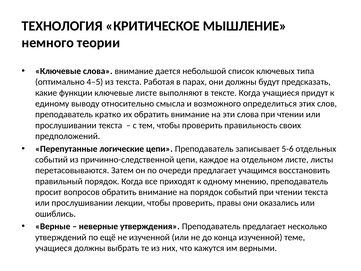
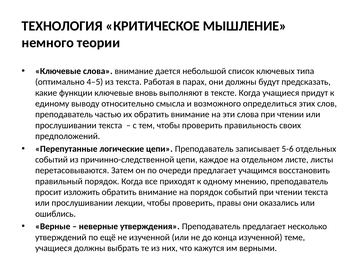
ключевые листе: листе -> вновь
кратко: кратко -> частью
вопросов: вопросов -> изложить
